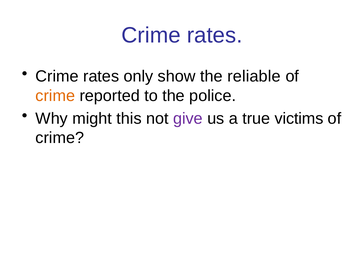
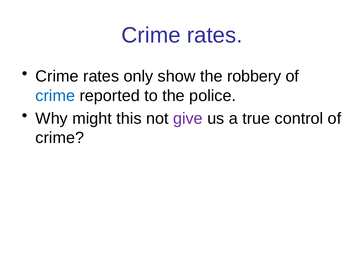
reliable: reliable -> robbery
crime at (55, 96) colour: orange -> blue
victims: victims -> control
